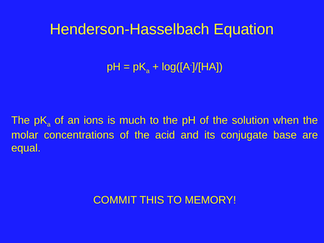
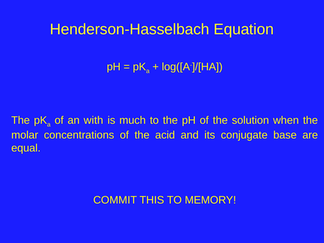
ions: ions -> with
